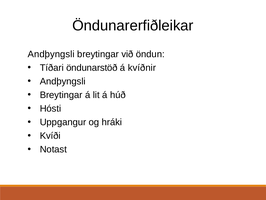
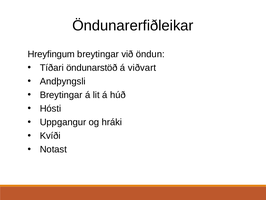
Andþyngsli at (51, 54): Andþyngsli -> Hreyfingum
kvíðnir: kvíðnir -> viðvart
